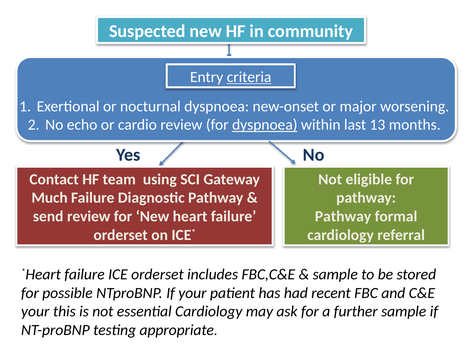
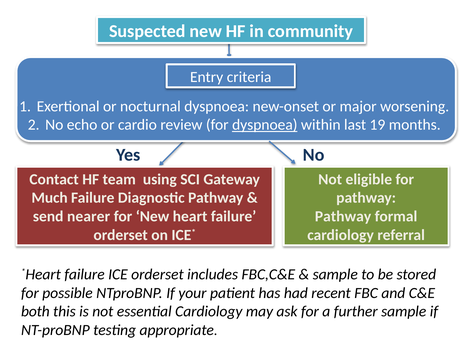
criteria underline: present -> none
13: 13 -> 19
send review: review -> nearer
your at (35, 312): your -> both
